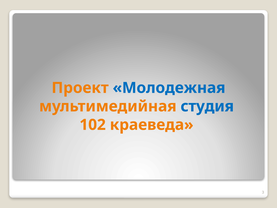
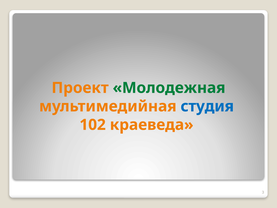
Молодежная colour: blue -> green
